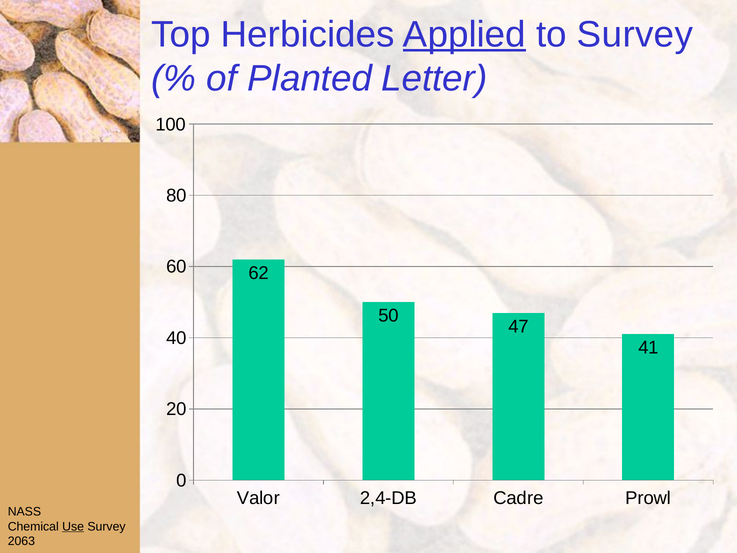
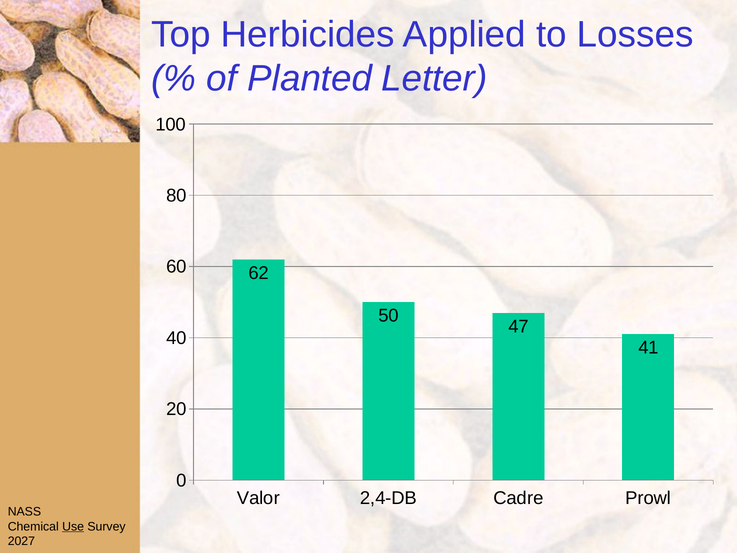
Applied underline: present -> none
to Survey: Survey -> Losses
2063: 2063 -> 2027
